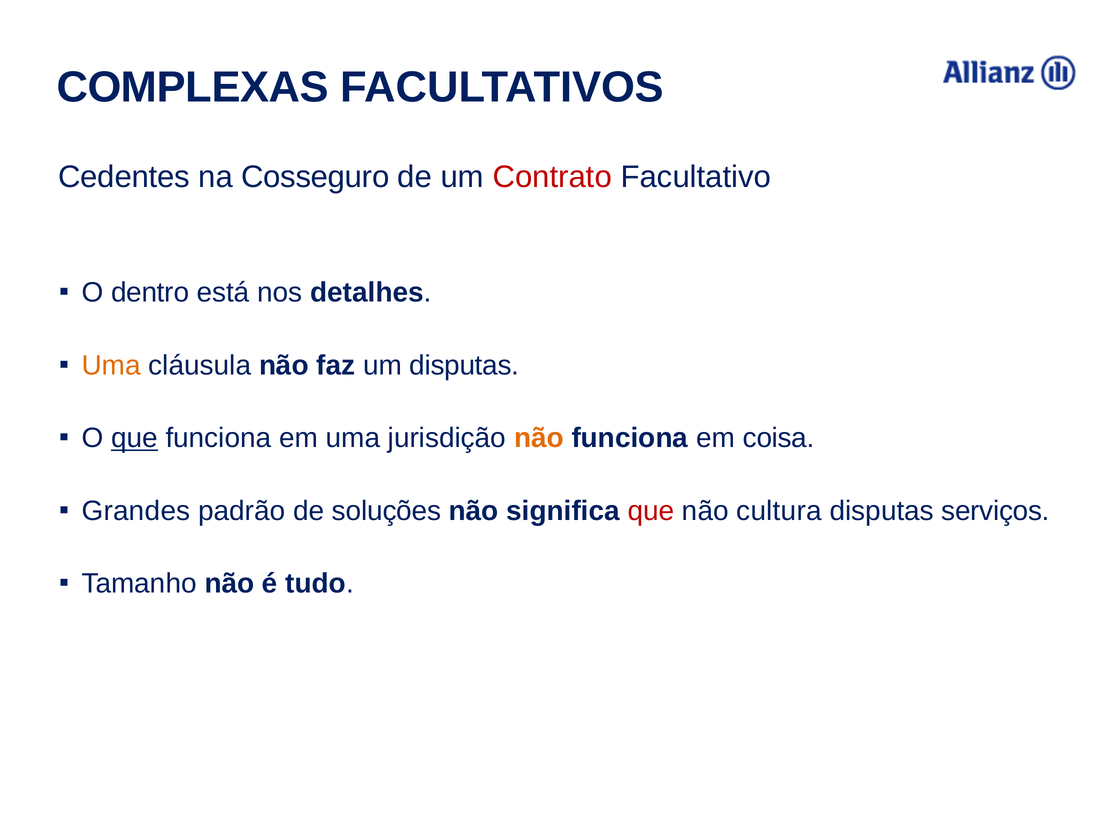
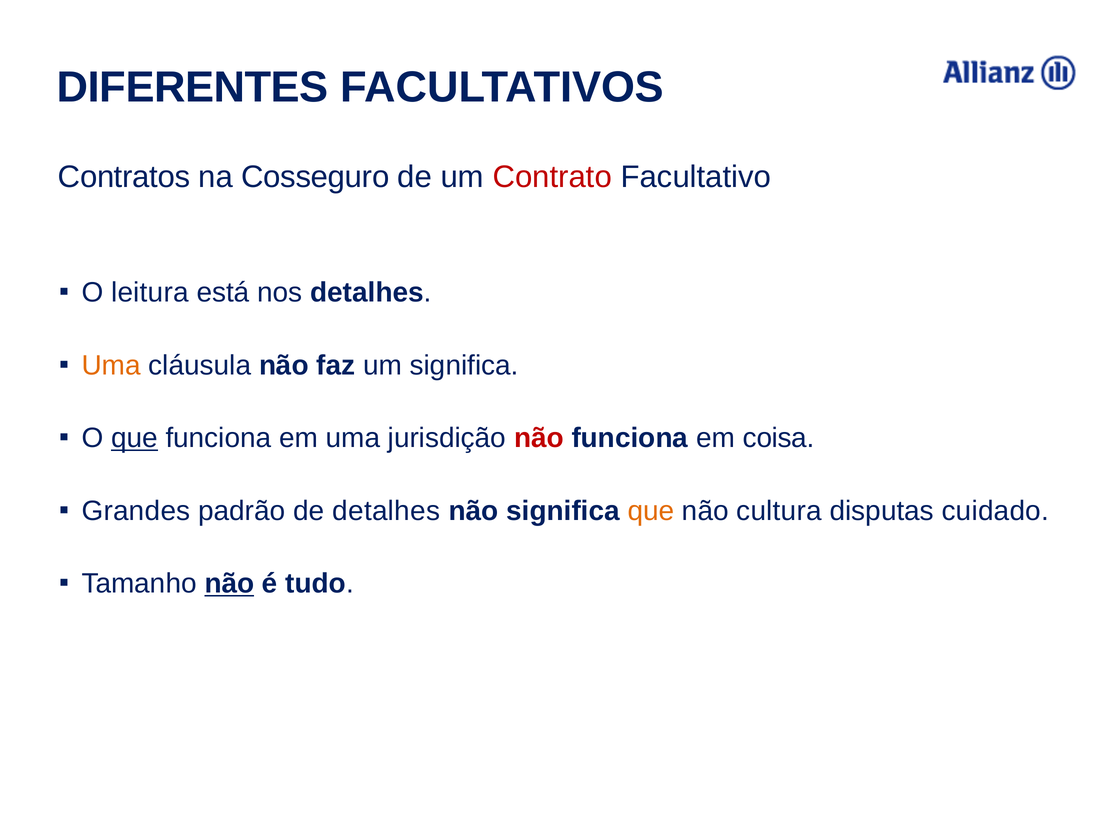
COMPLEXAS: COMPLEXAS -> DIFERENTES
Cedentes: Cedentes -> Contratos
dentro: dentro -> leitura
um disputas: disputas -> significa
não at (539, 438) colour: orange -> red
de soluções: soluções -> detalhes
que at (651, 511) colour: red -> orange
serviços: serviços -> cuidado
não at (229, 584) underline: none -> present
